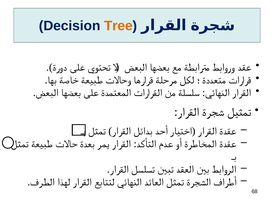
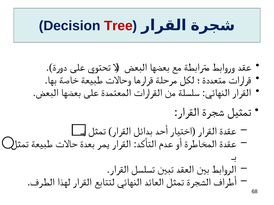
Tree colour: orange -> red
